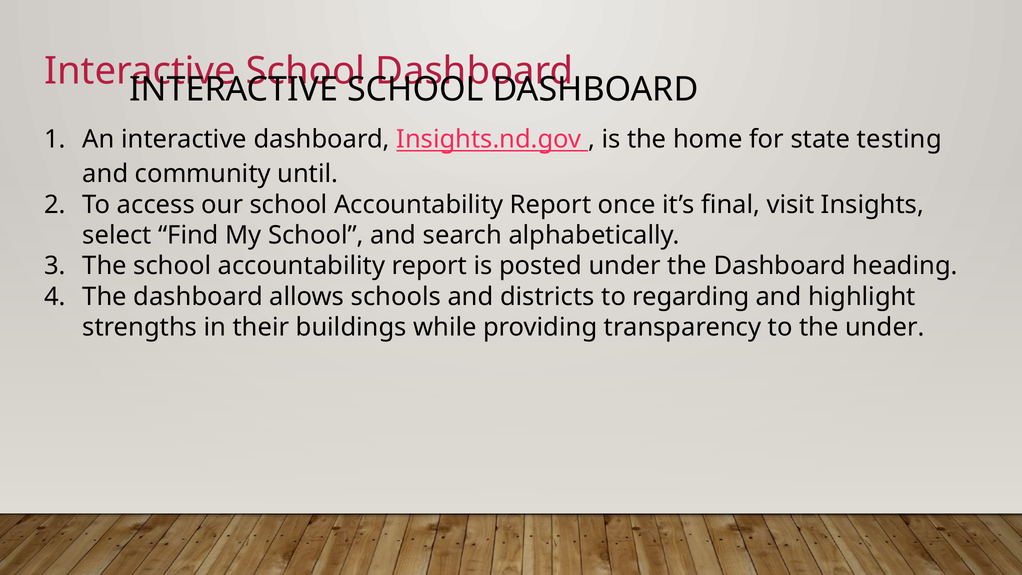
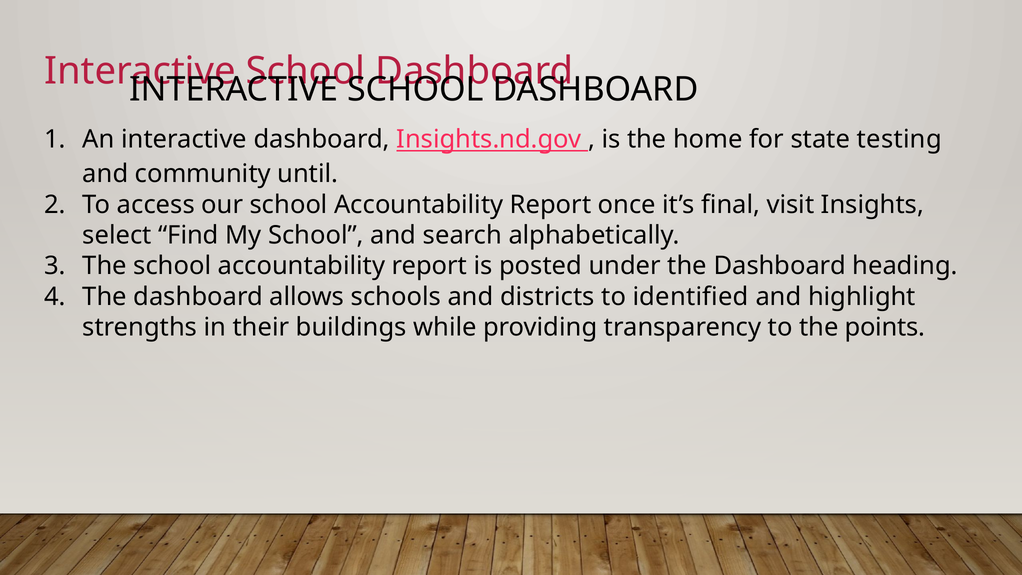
regarding: regarding -> identified
the under: under -> points
